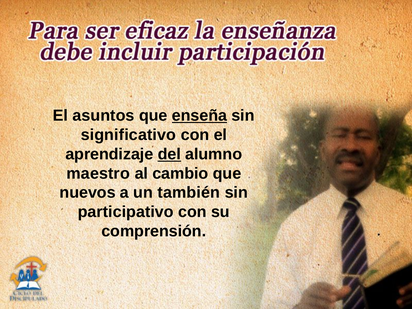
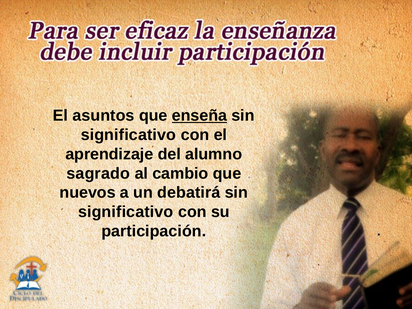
del underline: present -> none
maestro: maestro -> sagrado
también: también -> debatirá
participativo at (126, 212): participativo -> significativo
comprensión: comprensión -> participación
